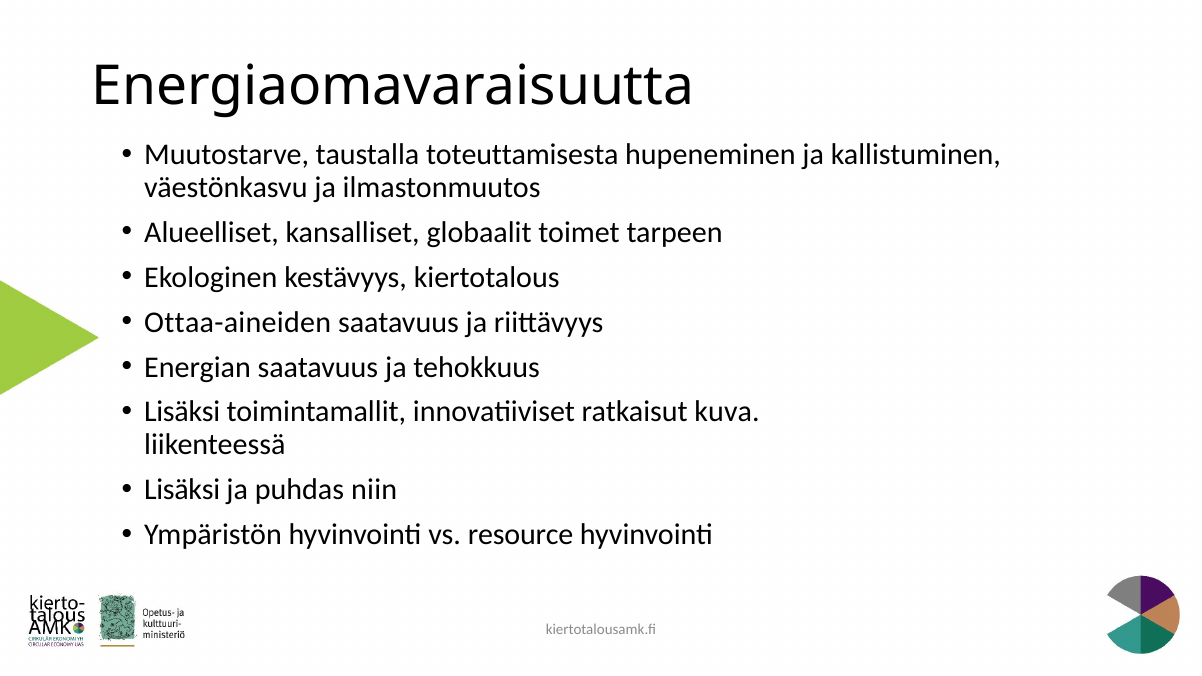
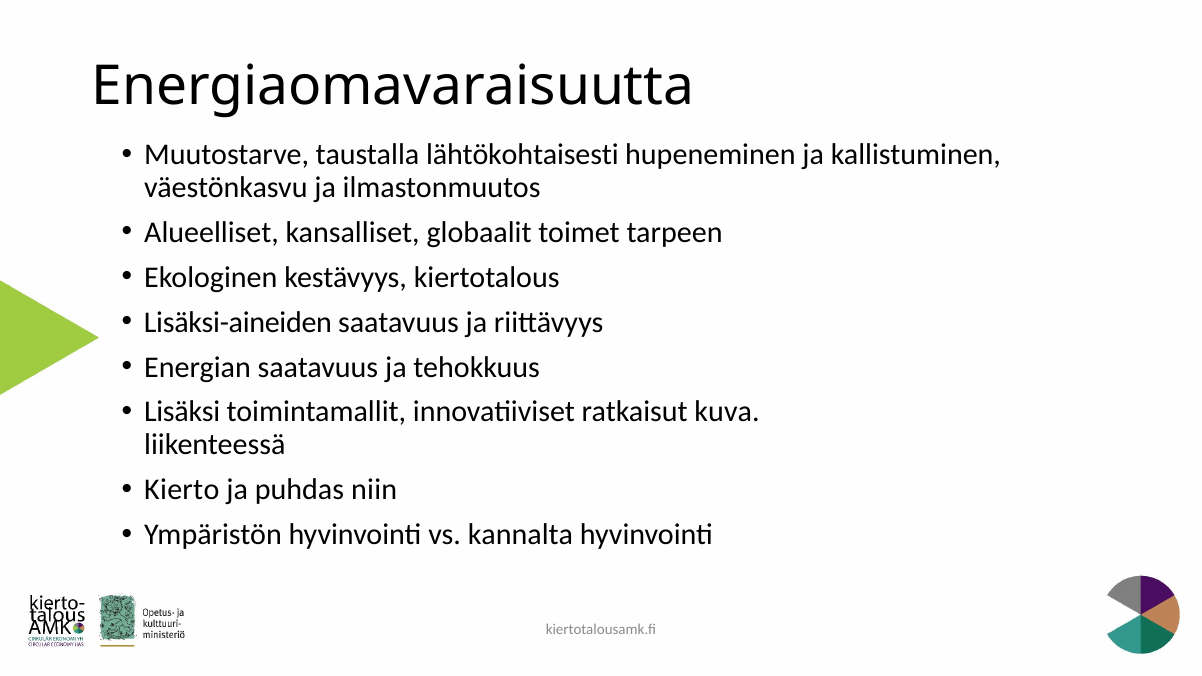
toteuttamisesta: toteuttamisesta -> lähtökohtaisesti
Ottaa-aineiden: Ottaa-aineiden -> Lisäksi-aineiden
Lisäksi at (182, 490): Lisäksi -> Kierto
resource: resource -> kannalta
